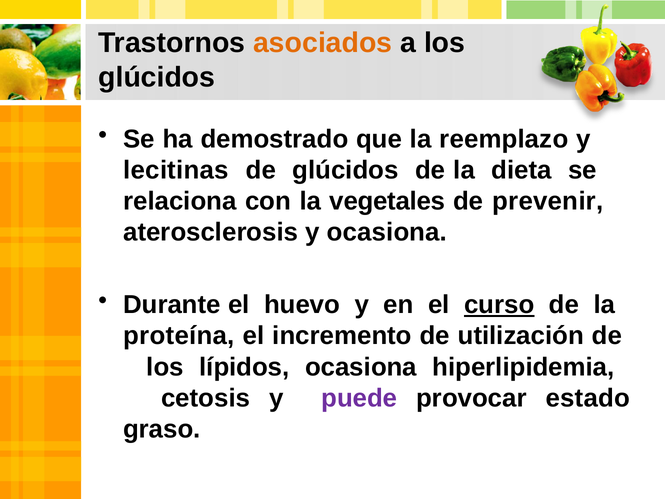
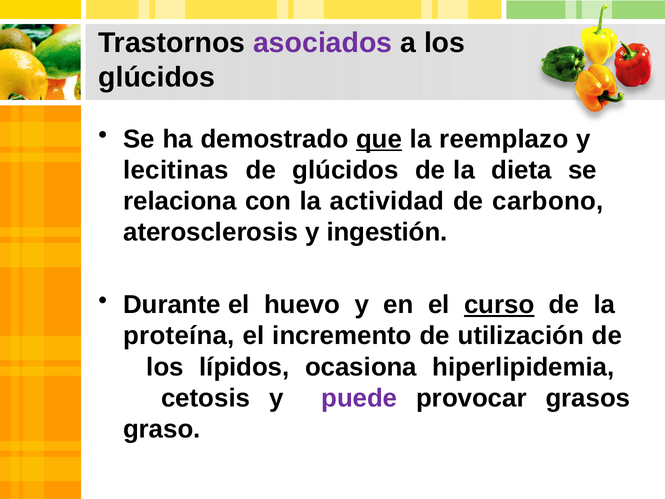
asociados colour: orange -> purple
que underline: none -> present
vegetales: vegetales -> actividad
prevenir: prevenir -> carbono
y ocasiona: ocasiona -> ingestión
estado: estado -> grasos
